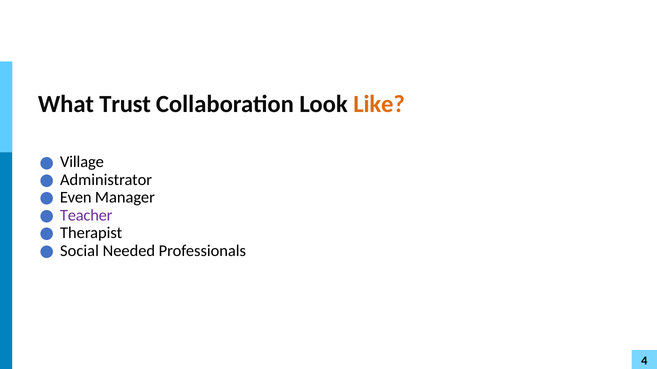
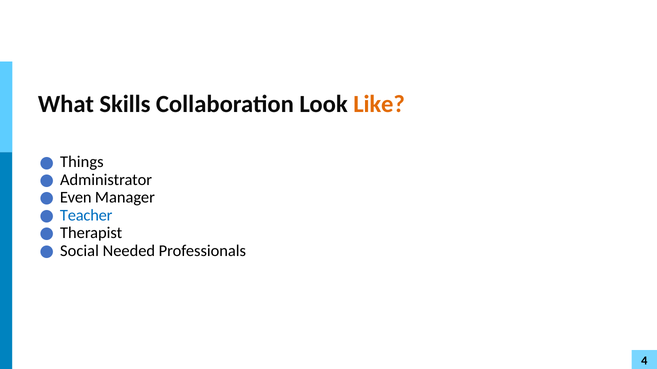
Trust: Trust -> Skills
Village: Village -> Things
Teacher colour: purple -> blue
